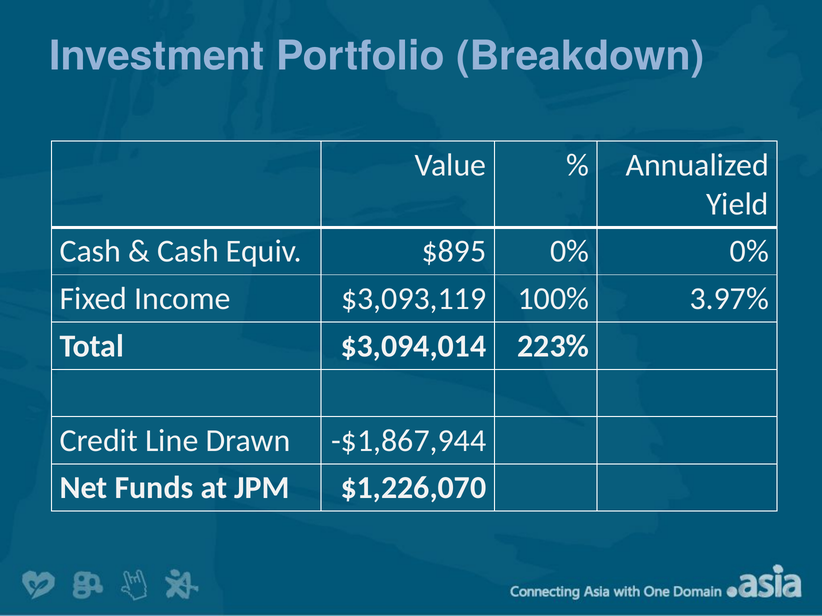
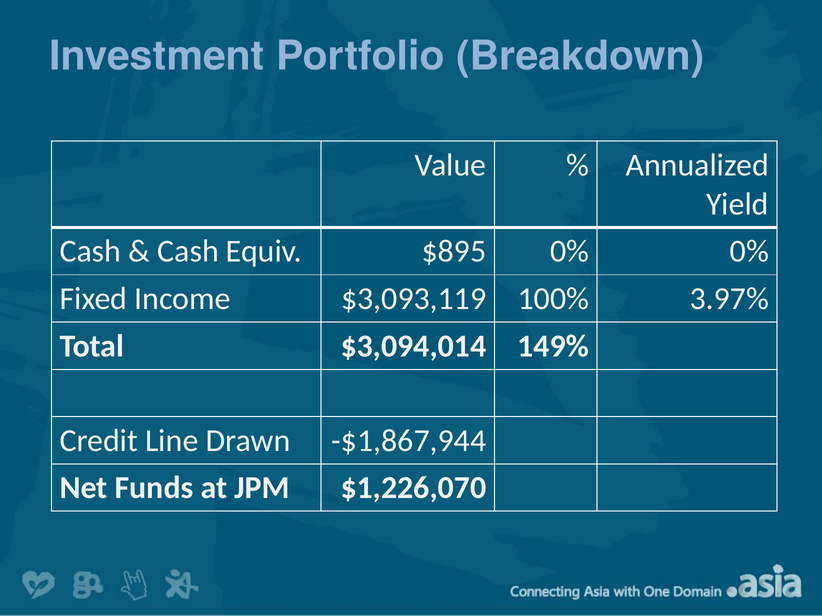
223%: 223% -> 149%
